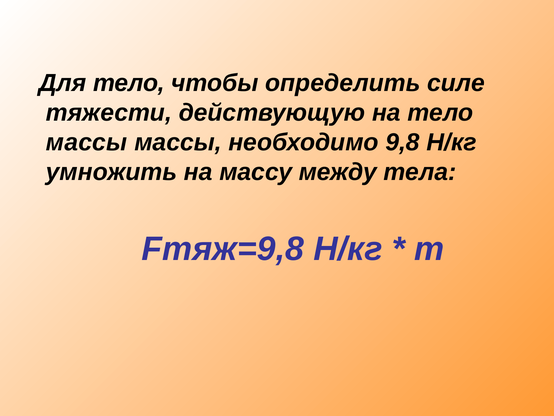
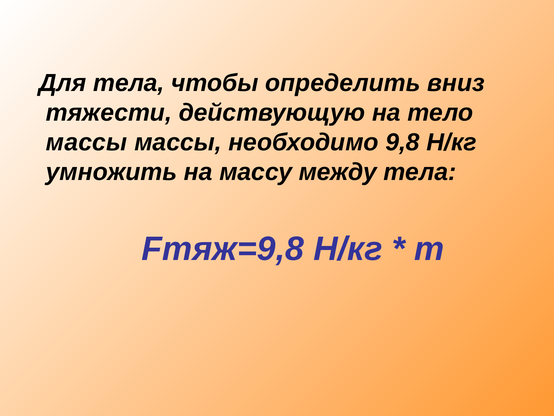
Для тело: тело -> тела
силе: силе -> вниз
